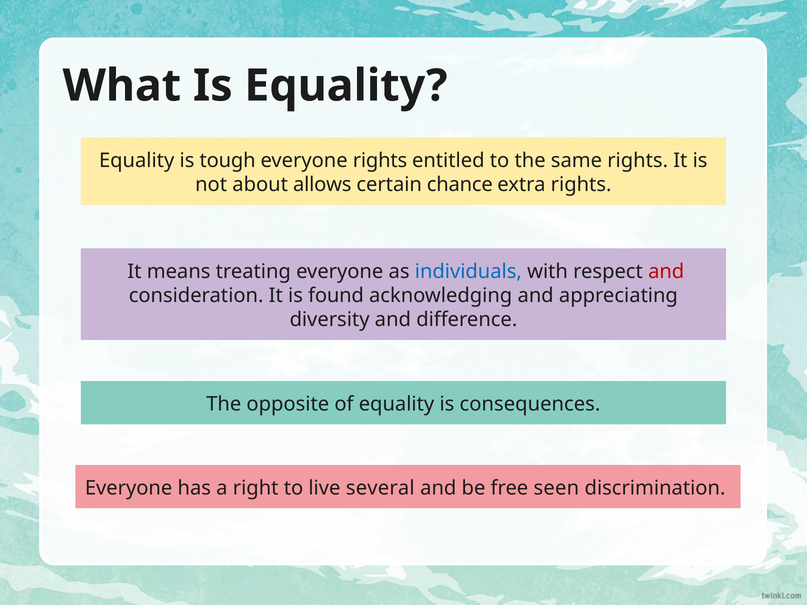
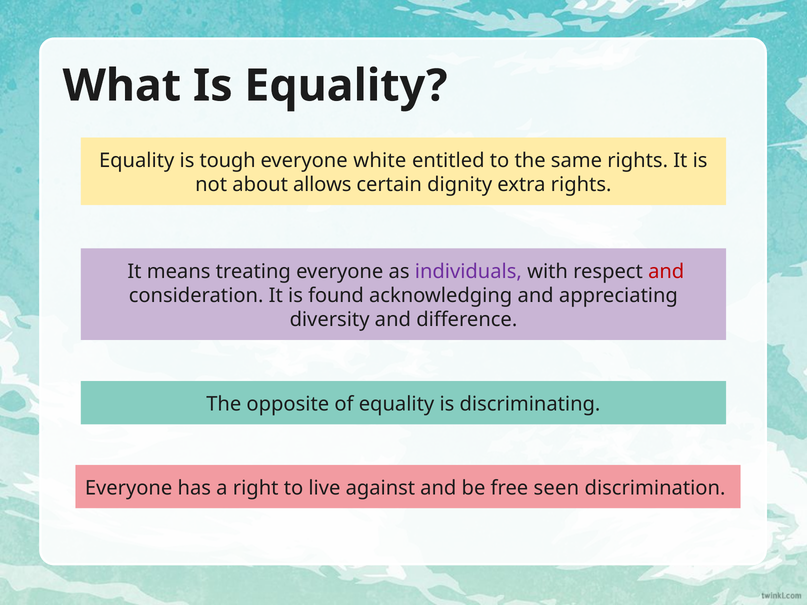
everyone rights: rights -> white
chance: chance -> dignity
individuals colour: blue -> purple
consequences: consequences -> discriminating
several: several -> against
